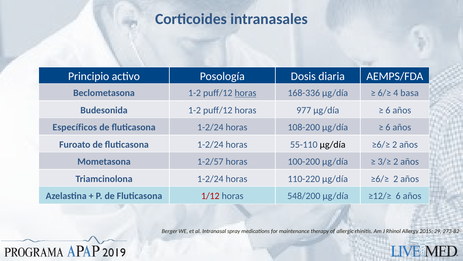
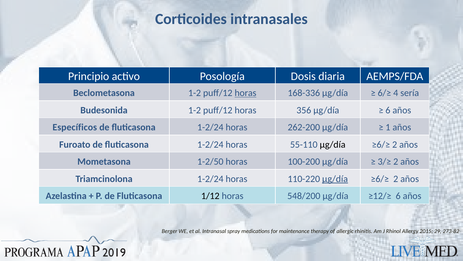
basa: basa -> sería
977: 977 -> 356
108-200: 108-200 -> 262-200
6 at (388, 127): 6 -> 1
1-2/57: 1-2/57 -> 1-2/50
µg/día at (335, 179) underline: none -> present
1/12 colour: red -> black
